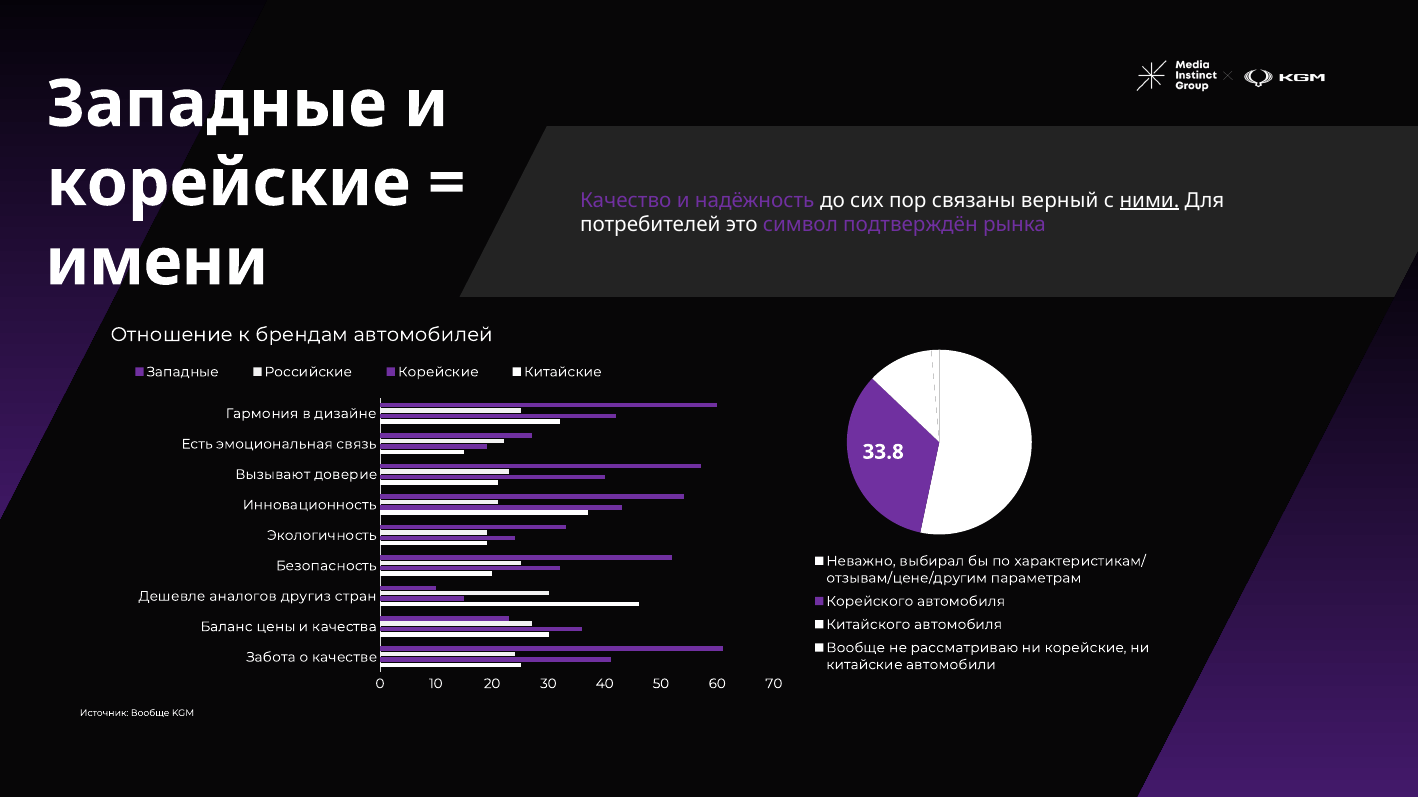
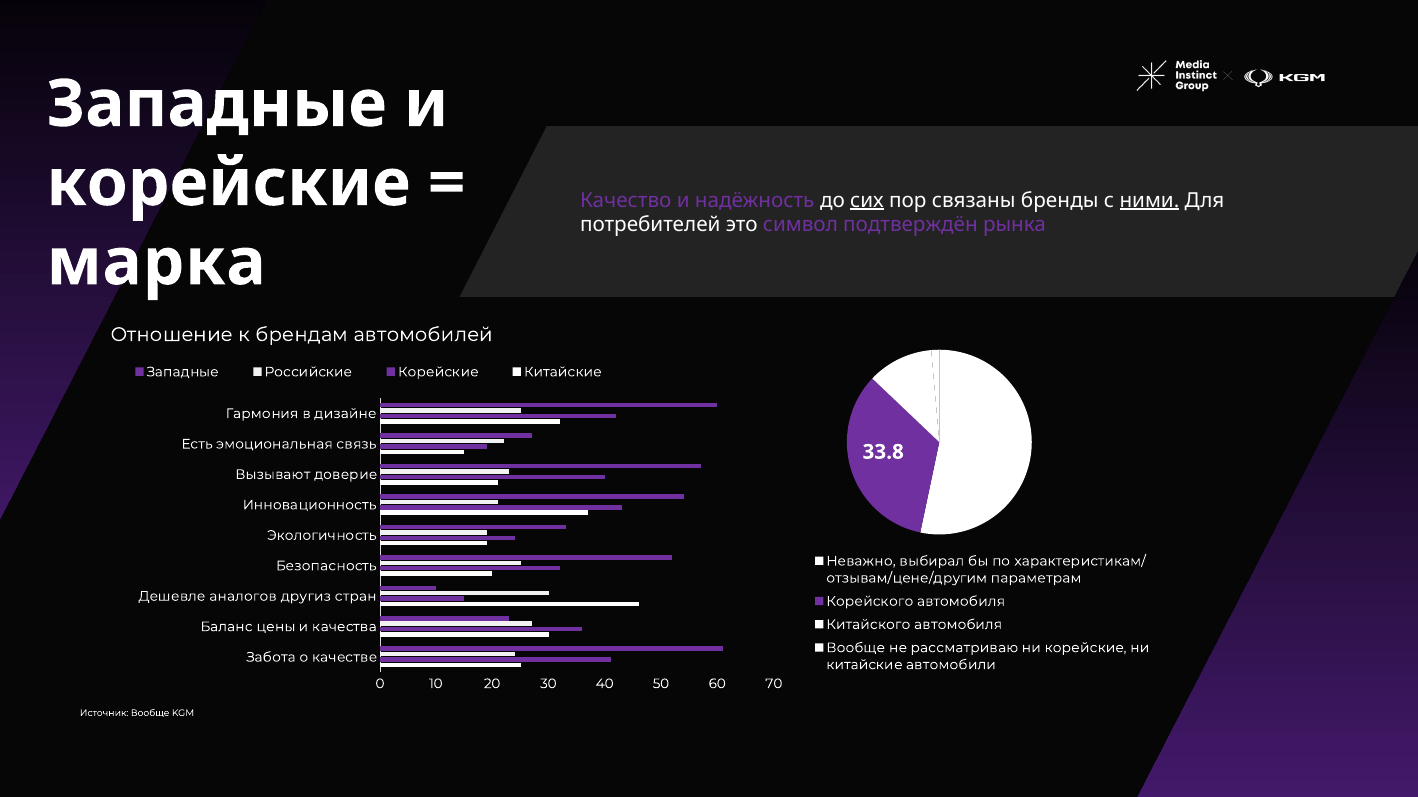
сих underline: none -> present
верный: верный -> бренды
имени: имени -> марка
